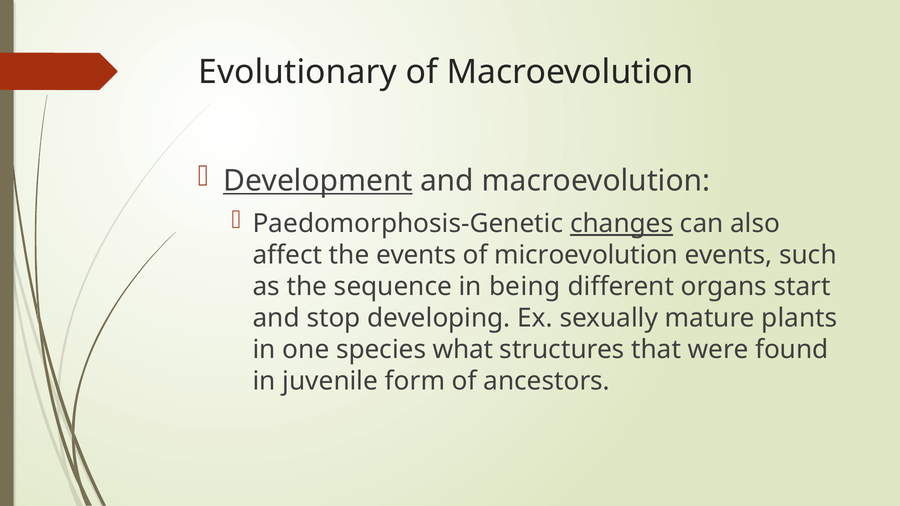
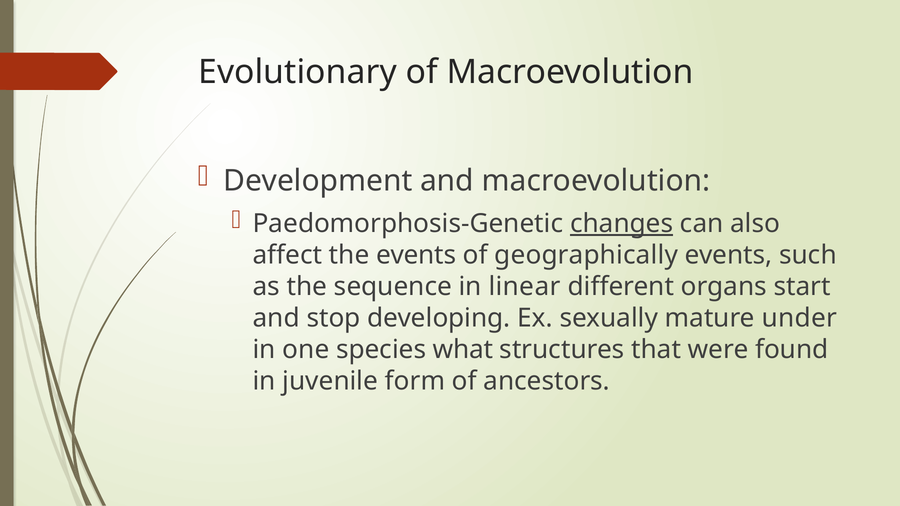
Development underline: present -> none
microevolution: microevolution -> geographically
being: being -> linear
plants: plants -> under
